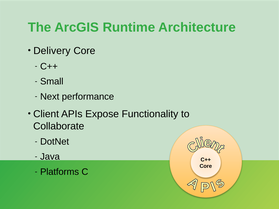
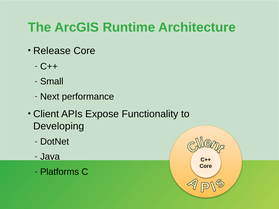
Delivery: Delivery -> Release
Collaborate: Collaborate -> Developing
